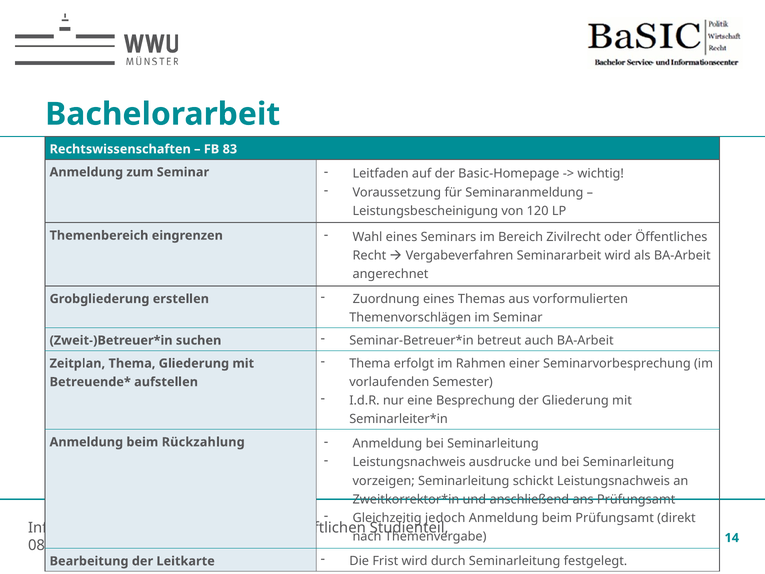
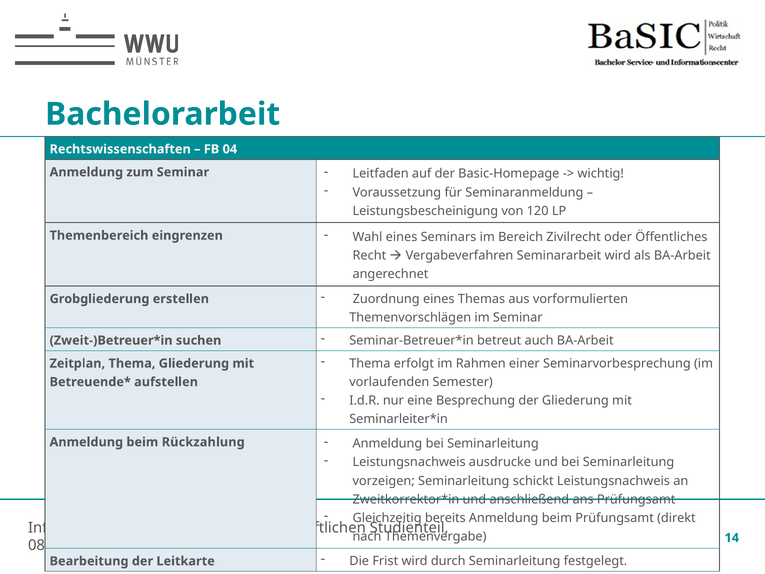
83: 83 -> 04
jedoch: jedoch -> bereits
